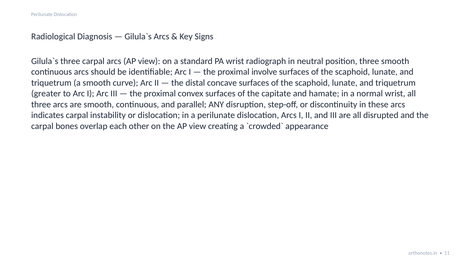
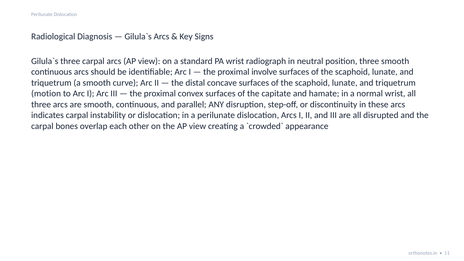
greater: greater -> motion
